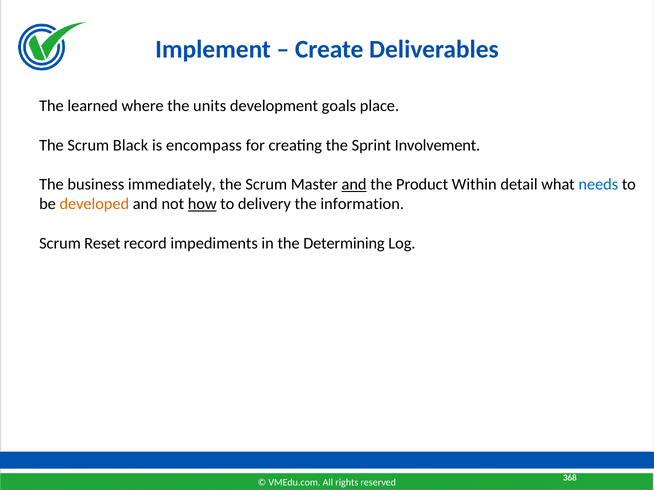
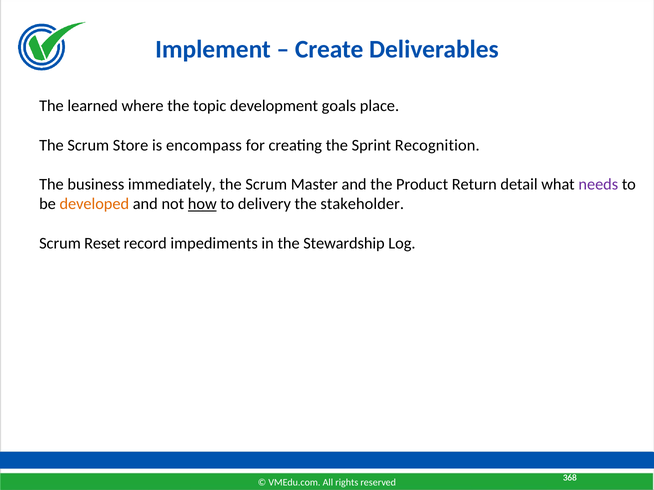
units: units -> topic
Black: Black -> Store
Involvement: Involvement -> Recognition
and at (354, 185) underline: present -> none
Within: Within -> Return
needs colour: blue -> purple
information: information -> stakeholder
Determining: Determining -> Stewardship
